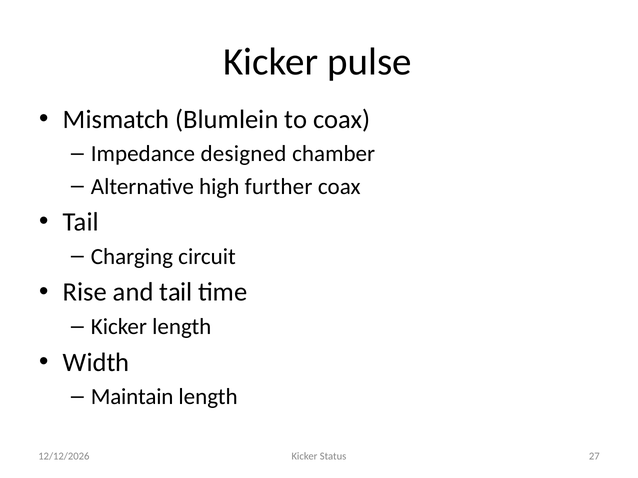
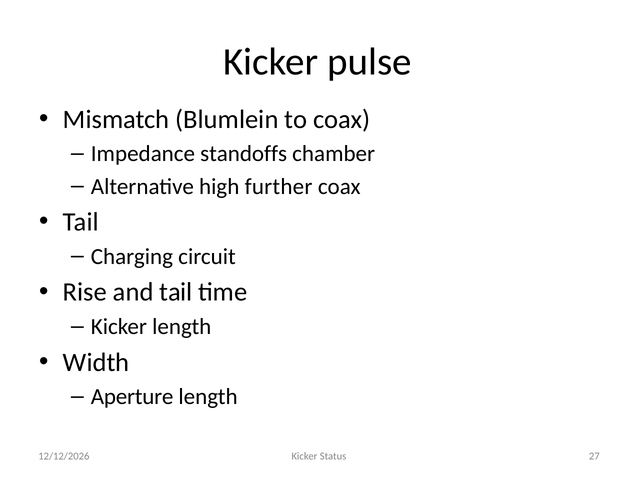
designed: designed -> standoffs
Maintain: Maintain -> Aperture
